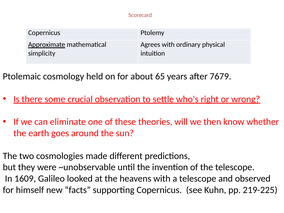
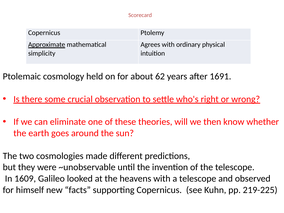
65: 65 -> 62
7679: 7679 -> 1691
